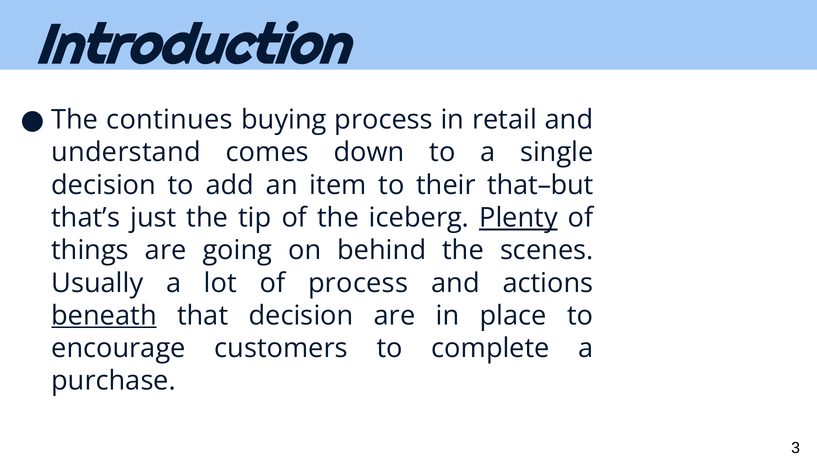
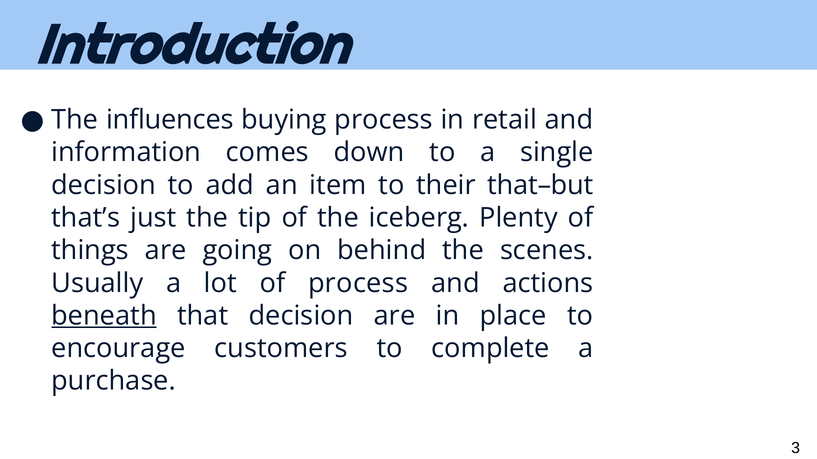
continues: continues -> influences
understand: understand -> information
Plenty underline: present -> none
